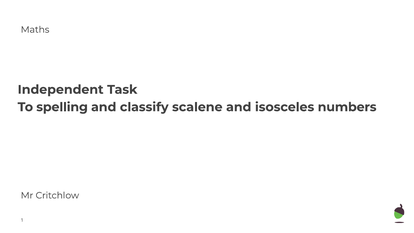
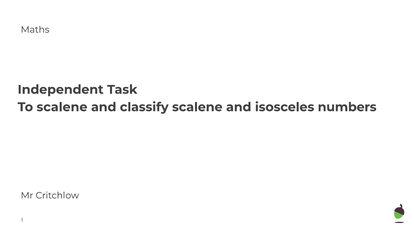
To spelling: spelling -> scalene
